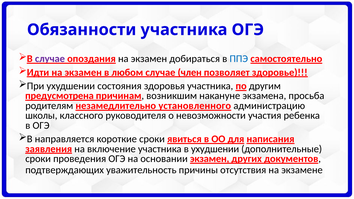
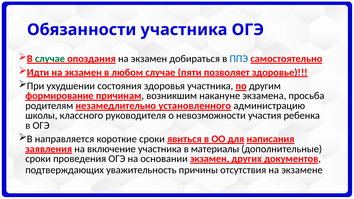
случае at (50, 59) colour: purple -> green
член: член -> пяти
предусмотрена: предусмотрена -> формирование
в ухудшении: ухудшении -> материалы
